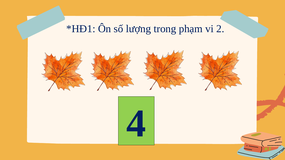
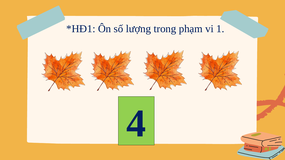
2: 2 -> 1
